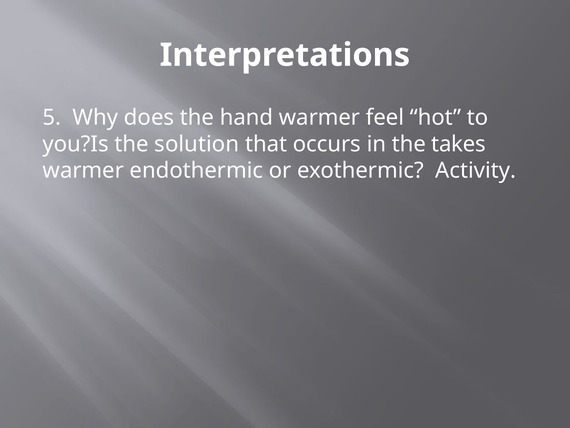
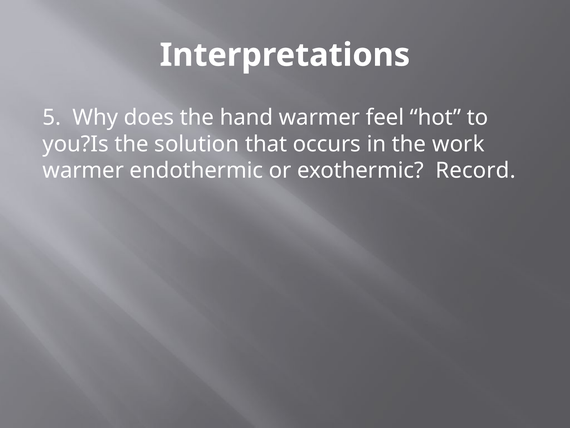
takes: takes -> work
Activity: Activity -> Record
